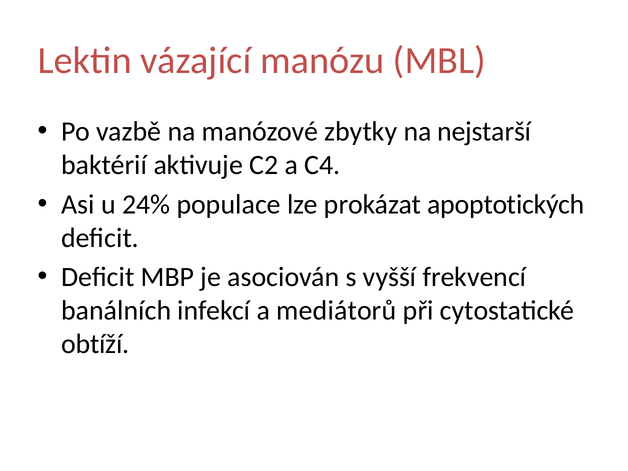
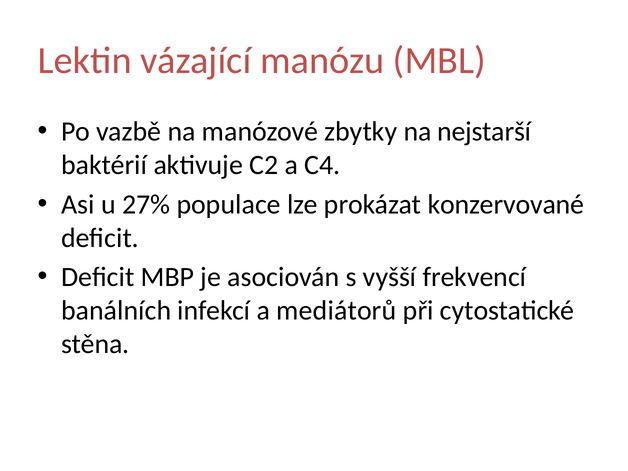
24%: 24% -> 27%
apoptotických: apoptotických -> konzervované
obtíží: obtíží -> stěna
